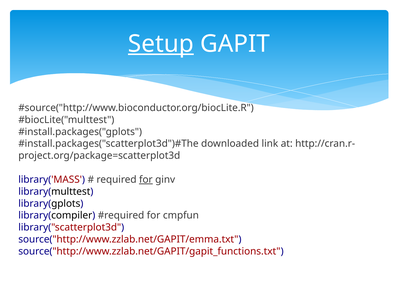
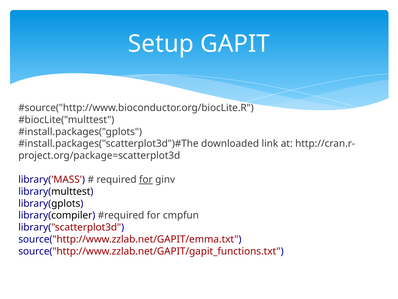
Setup underline: present -> none
